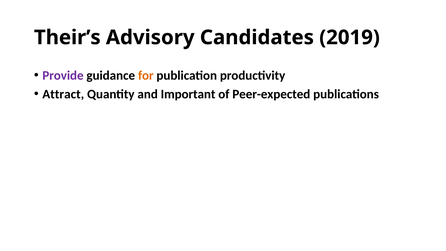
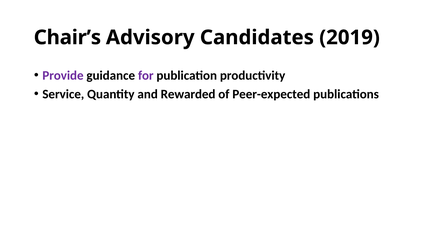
Their’s: Their’s -> Chair’s
for colour: orange -> purple
Attract: Attract -> Service
Important: Important -> Rewarded
